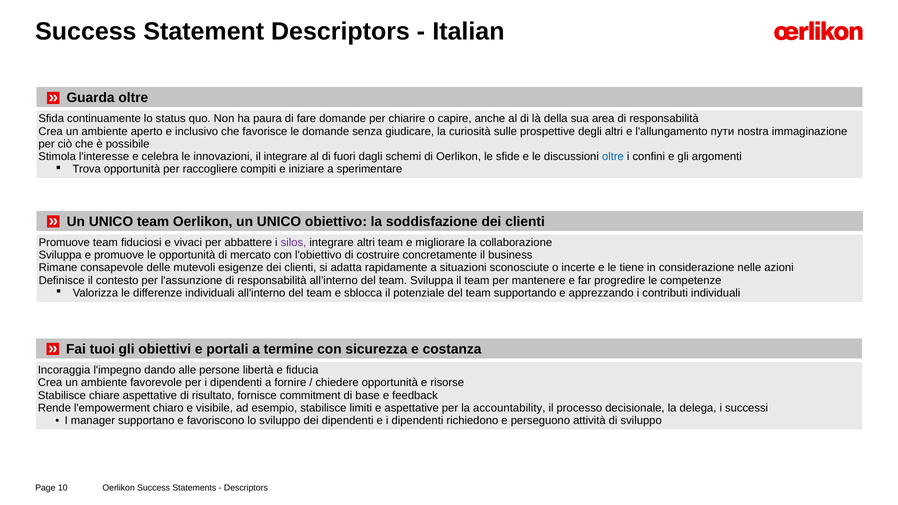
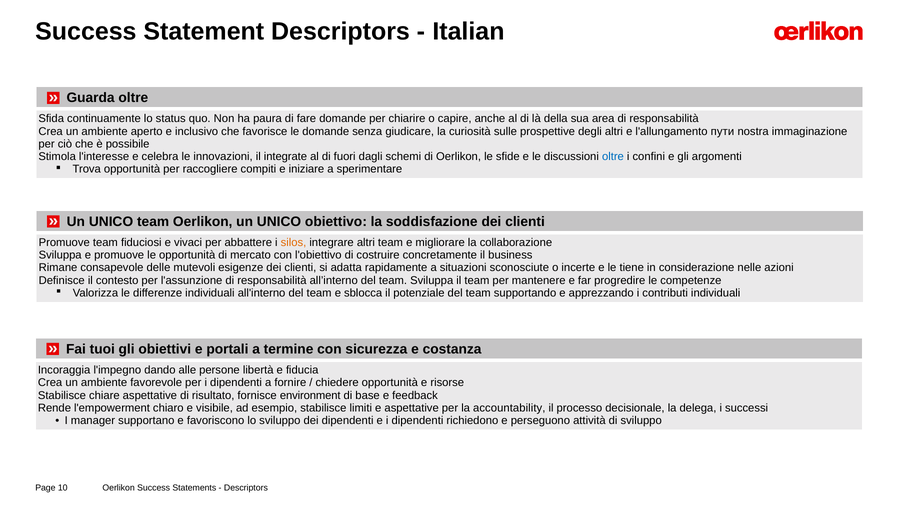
il integrare: integrare -> integrate
silos colour: purple -> orange
commitment: commitment -> environment
